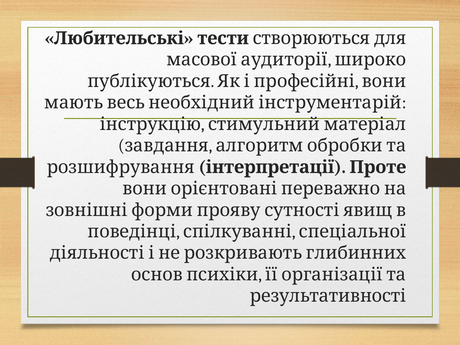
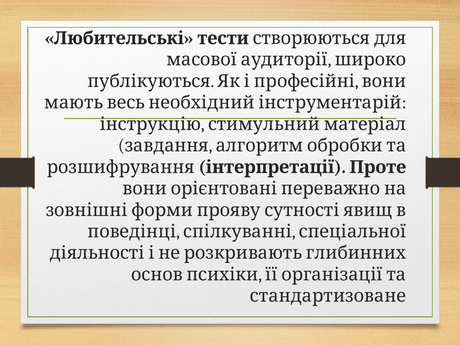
результативності: результативності -> стандартизоване
